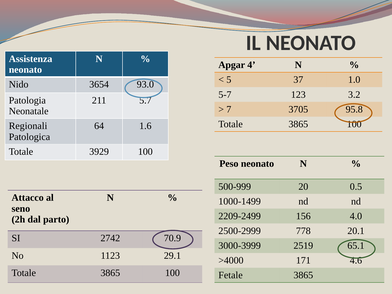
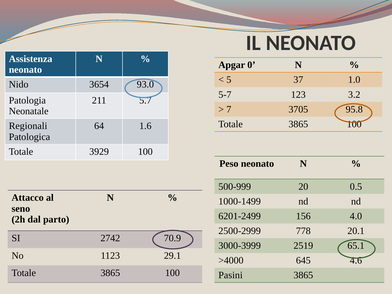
4: 4 -> 0
2209-2499: 2209-2499 -> 6201-2499
171: 171 -> 645
Fetale: Fetale -> Pasini
